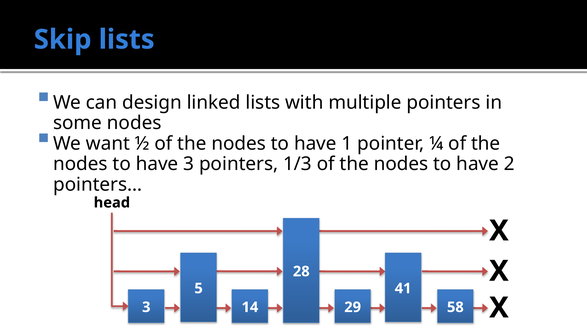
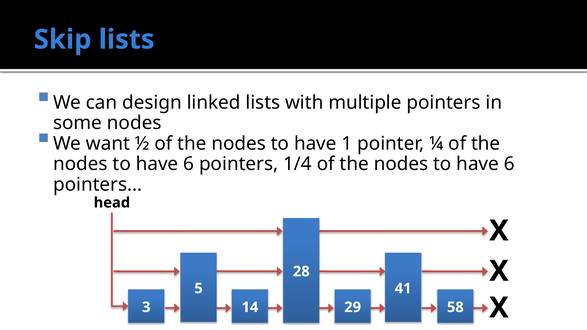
3 at (189, 164): 3 -> 6
1/3: 1/3 -> 1/4
2 at (509, 164): 2 -> 6
